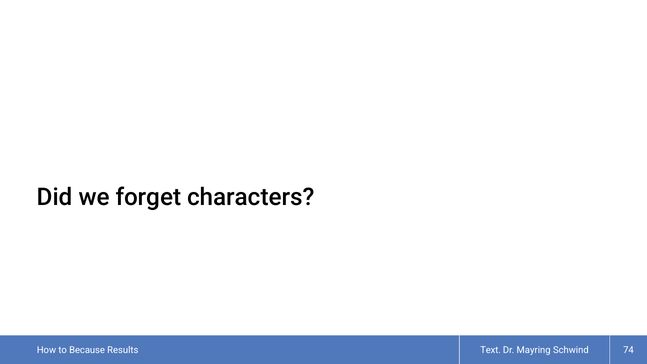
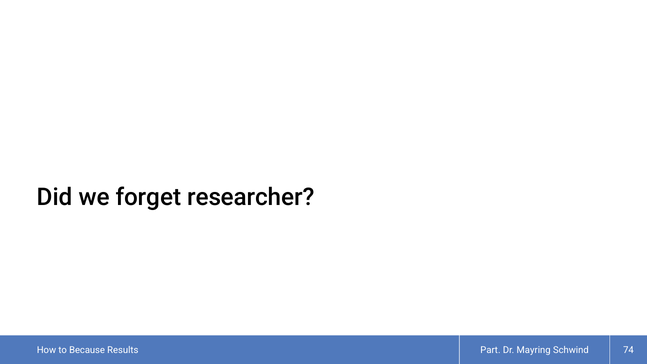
characters: characters -> researcher
Text: Text -> Part
